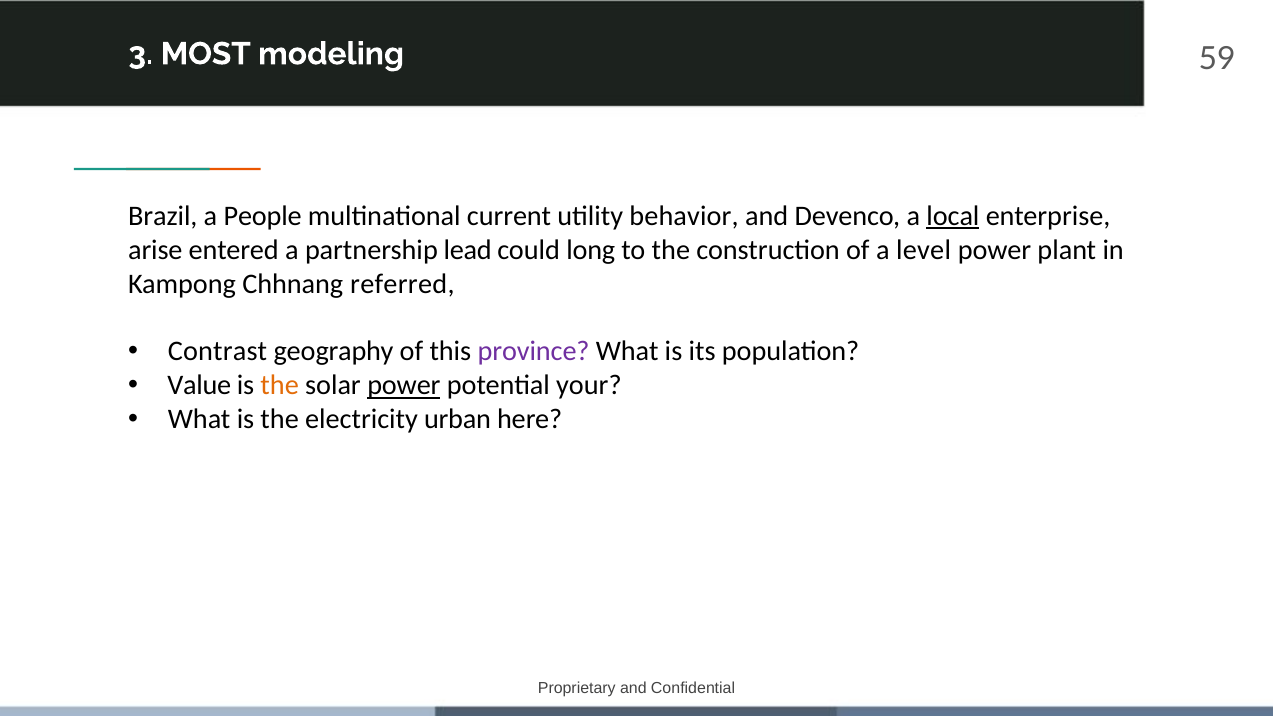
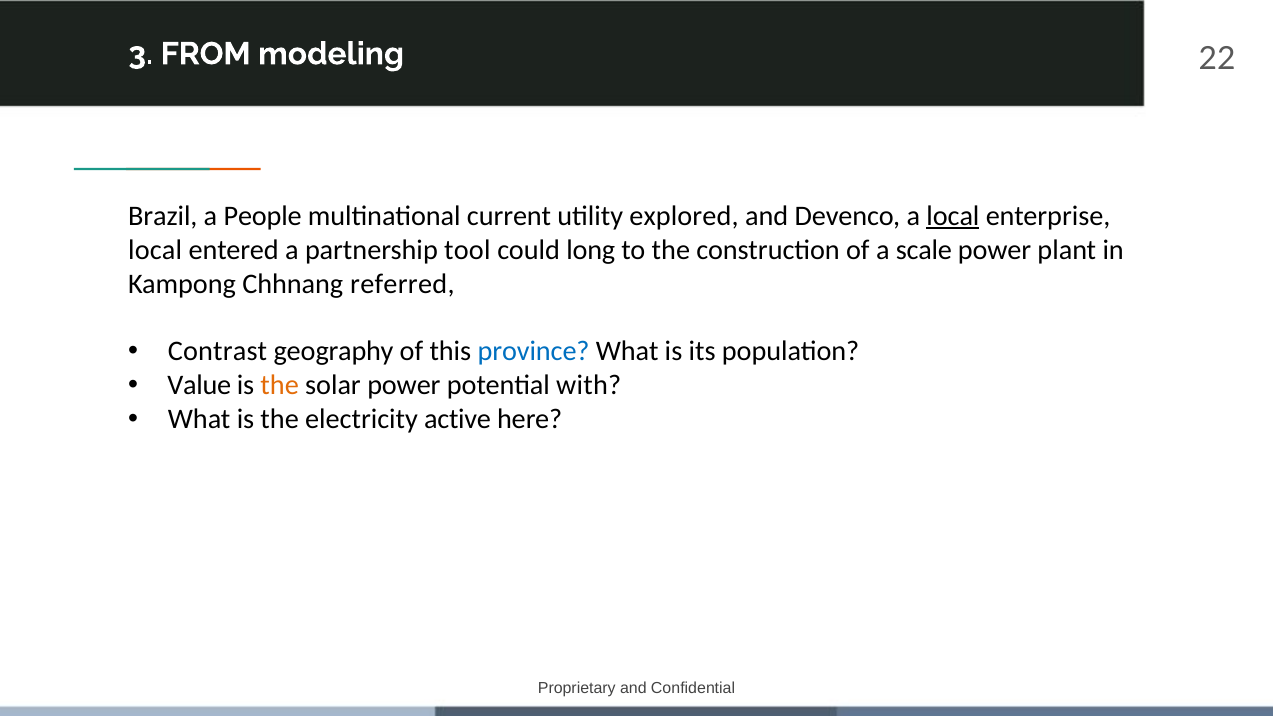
MOST: MOST -> FROM
59: 59 -> 22
behavior: behavior -> explored
arise at (155, 250): arise -> local
lead: lead -> tool
level: level -> scale
province colour: purple -> blue
power at (404, 386) underline: present -> none
your: your -> with
urban: urban -> active
